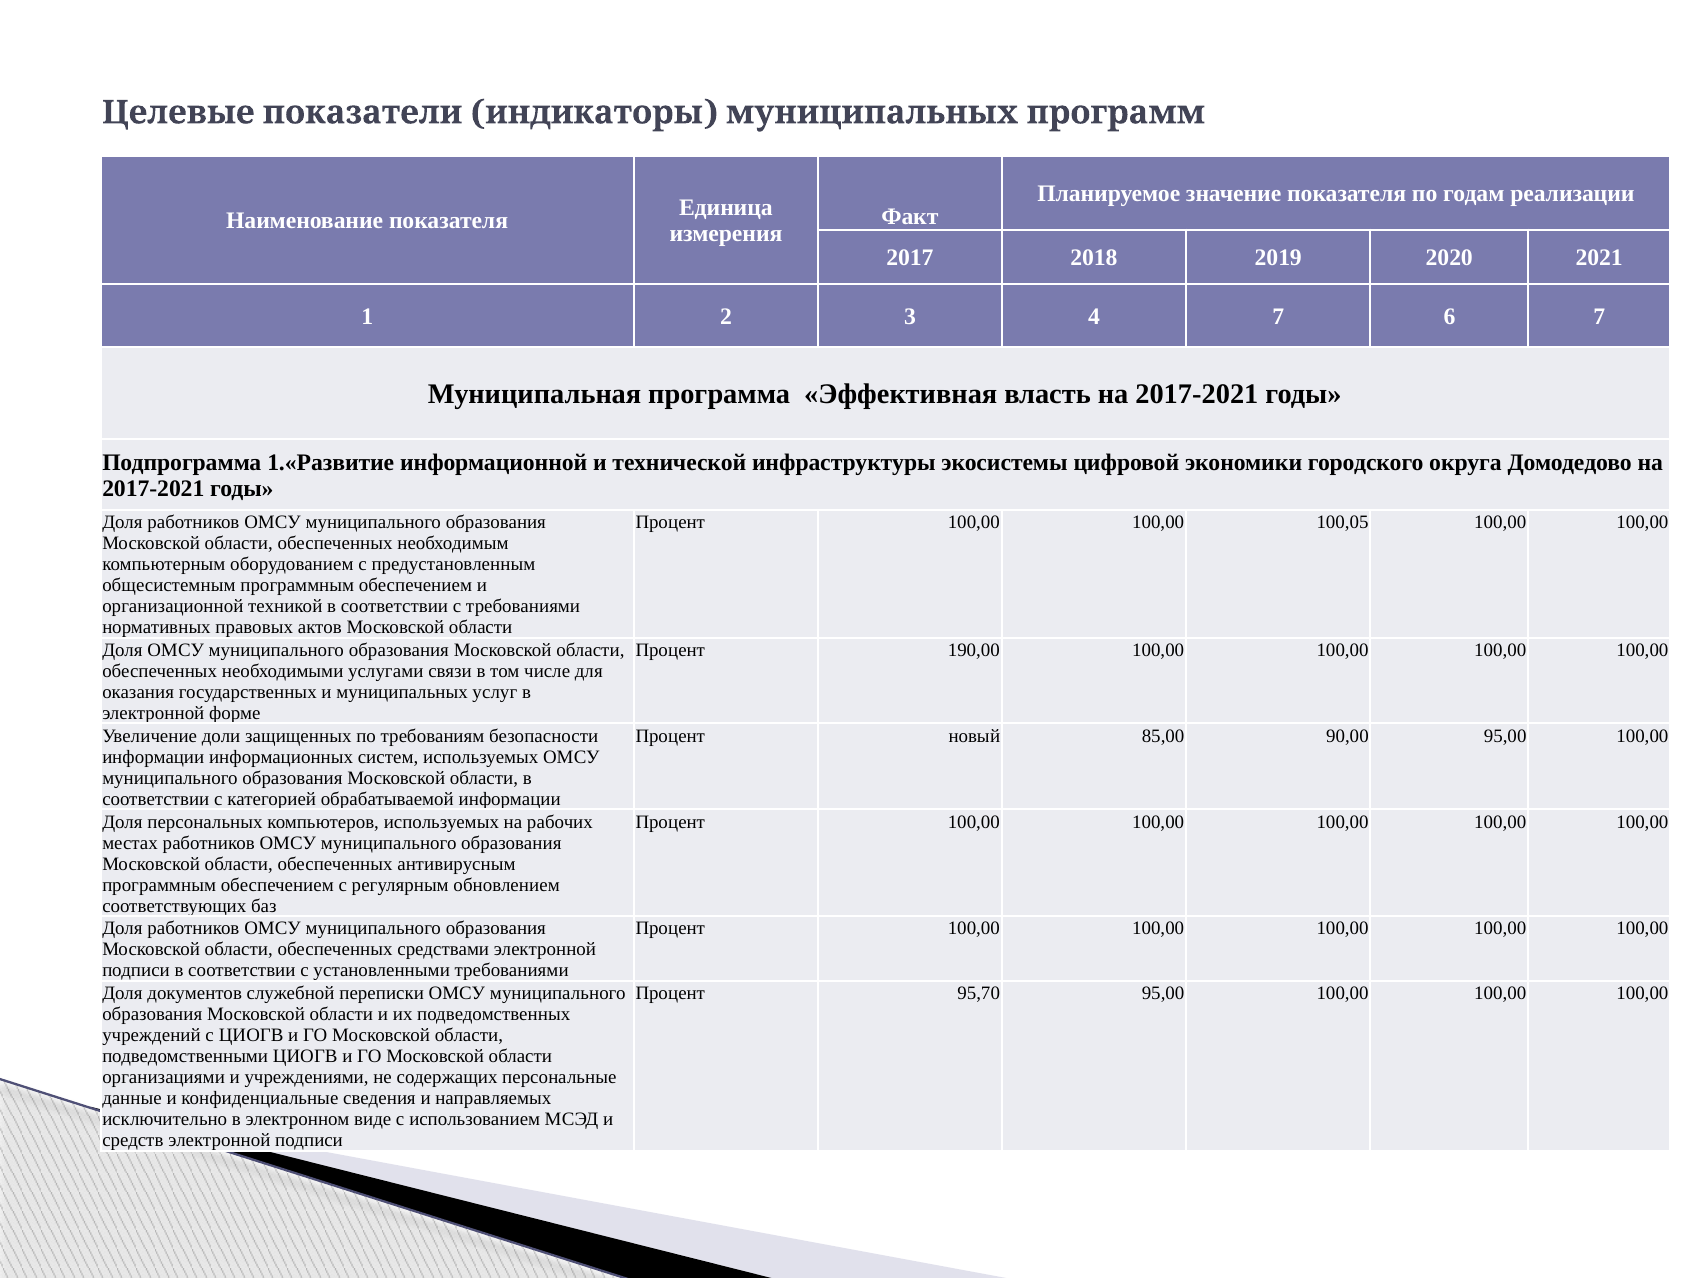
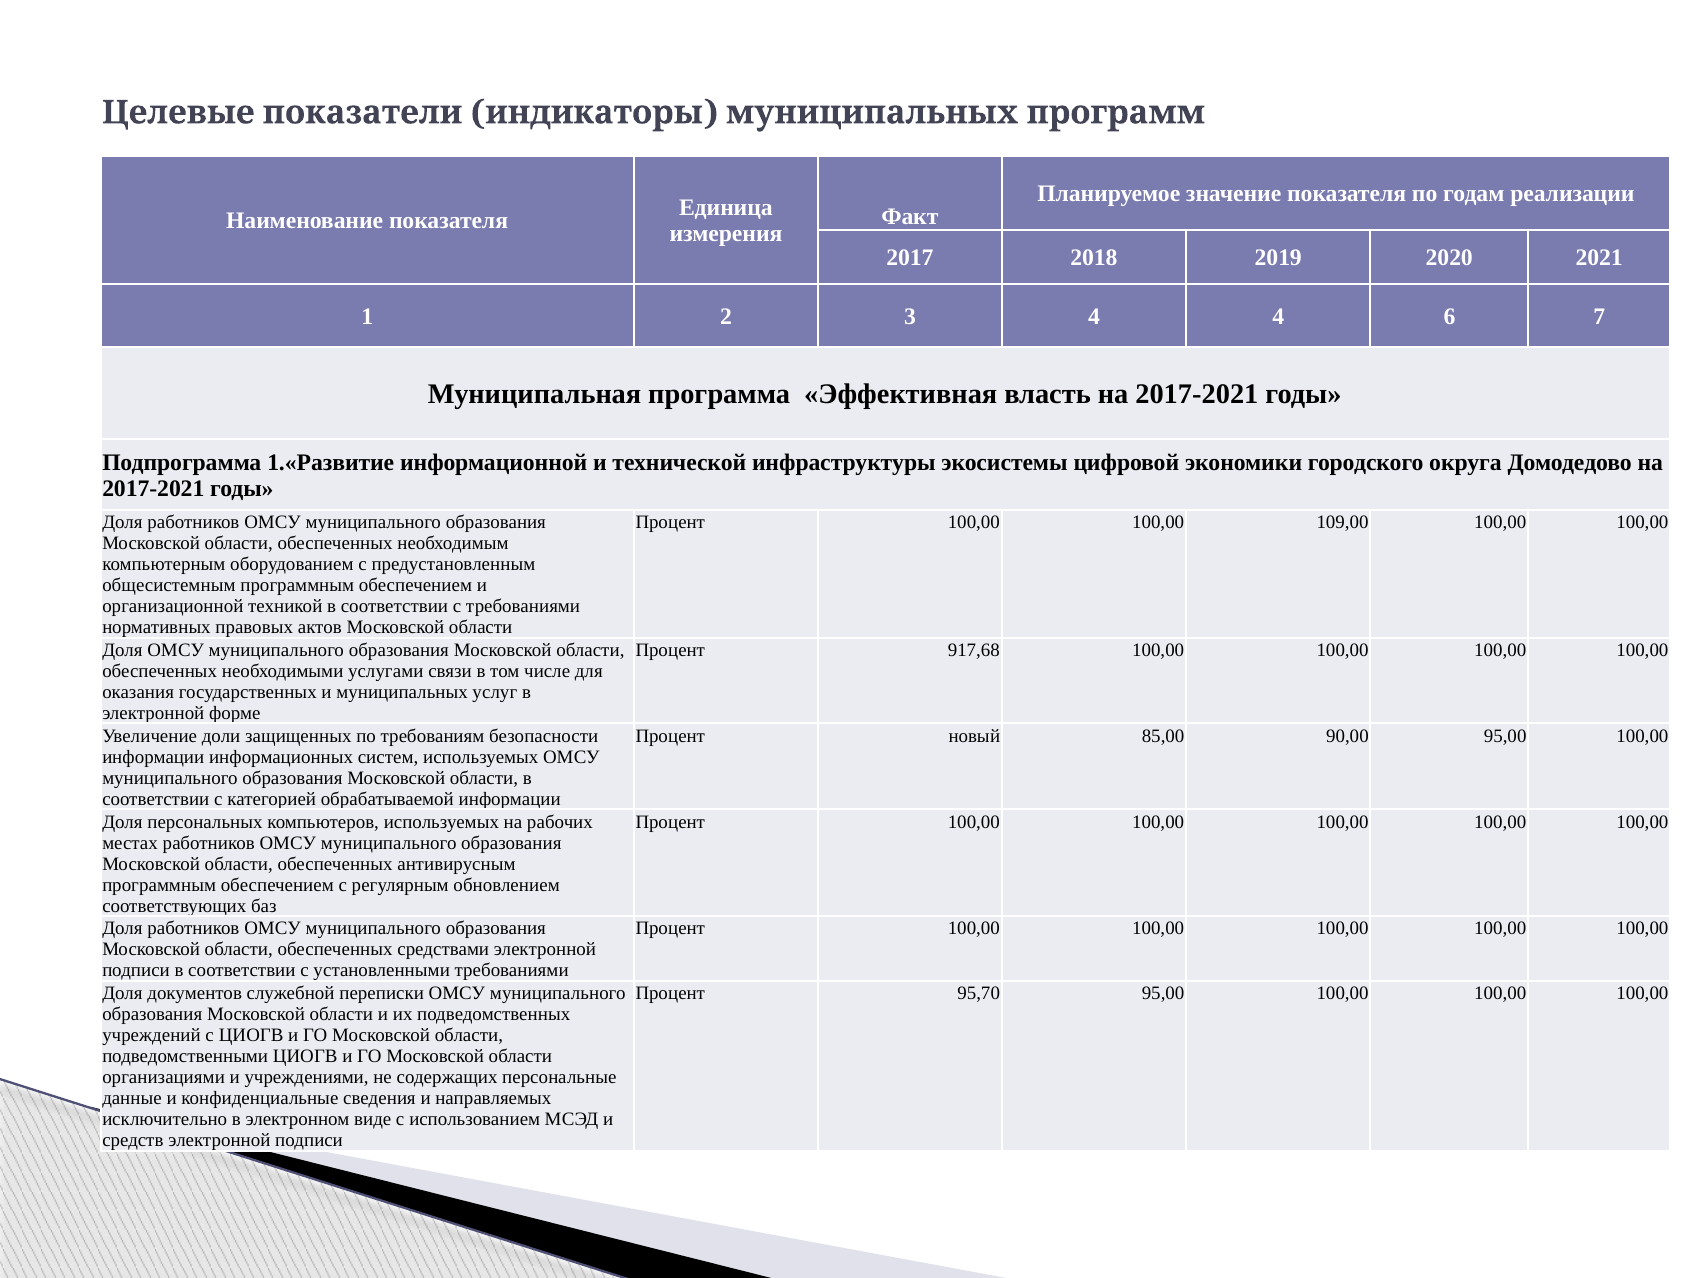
4 7: 7 -> 4
100,05: 100,05 -> 109,00
190,00: 190,00 -> 917,68
